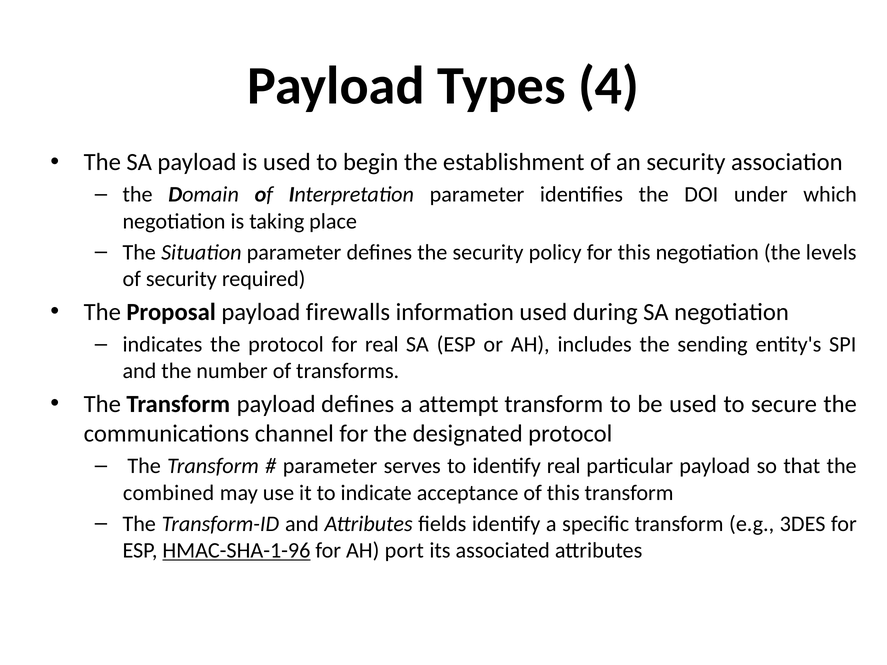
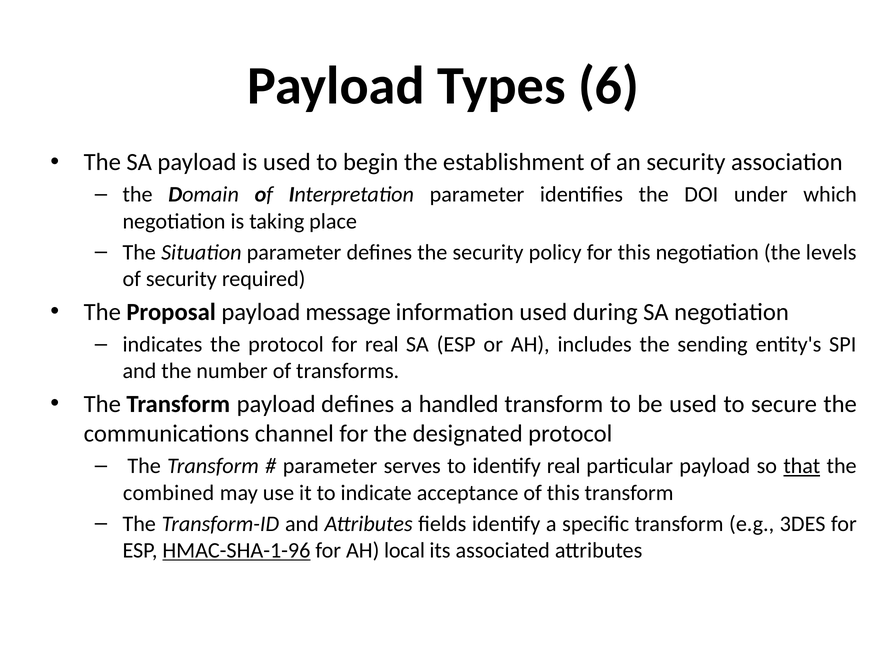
4: 4 -> 6
firewalls: firewalls -> message
attempt: attempt -> handled
that underline: none -> present
port: port -> local
